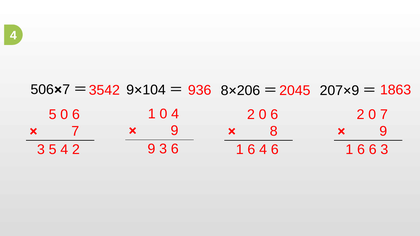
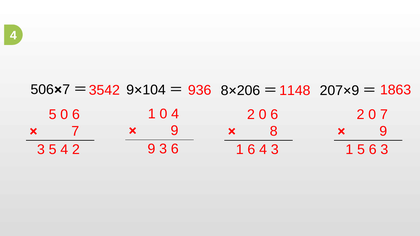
2045: 2045 -> 1148
4 6: 6 -> 3
6 at (361, 150): 6 -> 5
